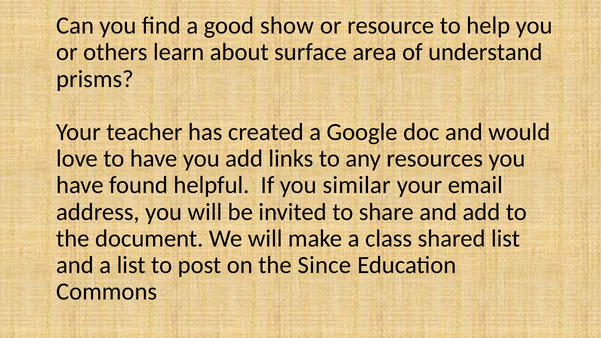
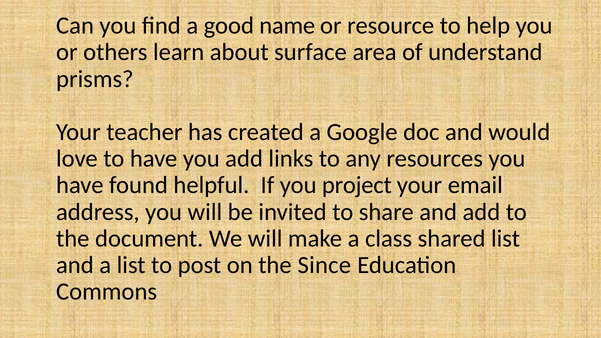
show: show -> name
similar: similar -> project
